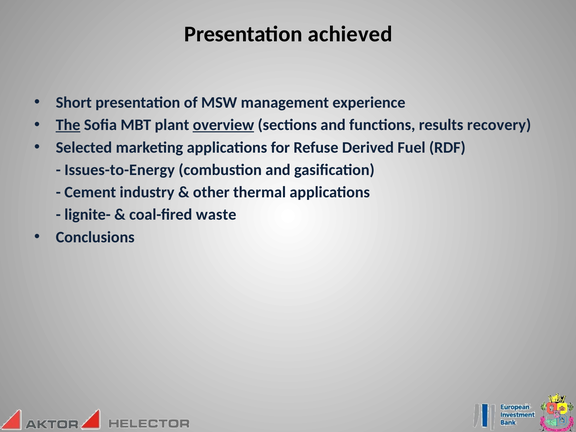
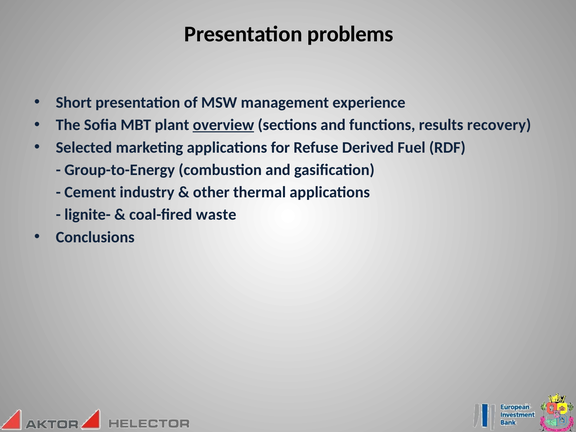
achieved: achieved -> problems
The underline: present -> none
Issues-to-Energy: Issues-to-Energy -> Group-to-Energy
